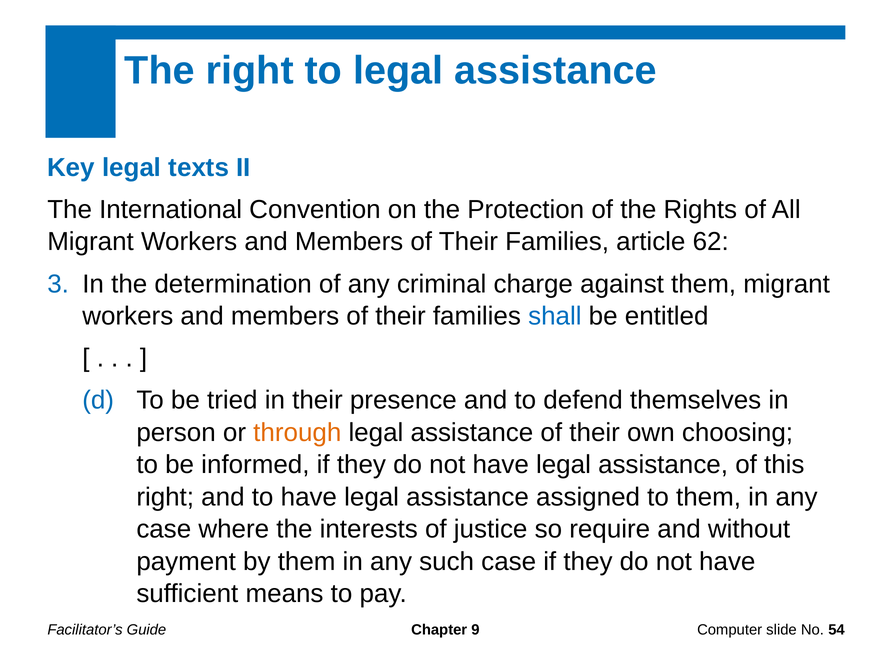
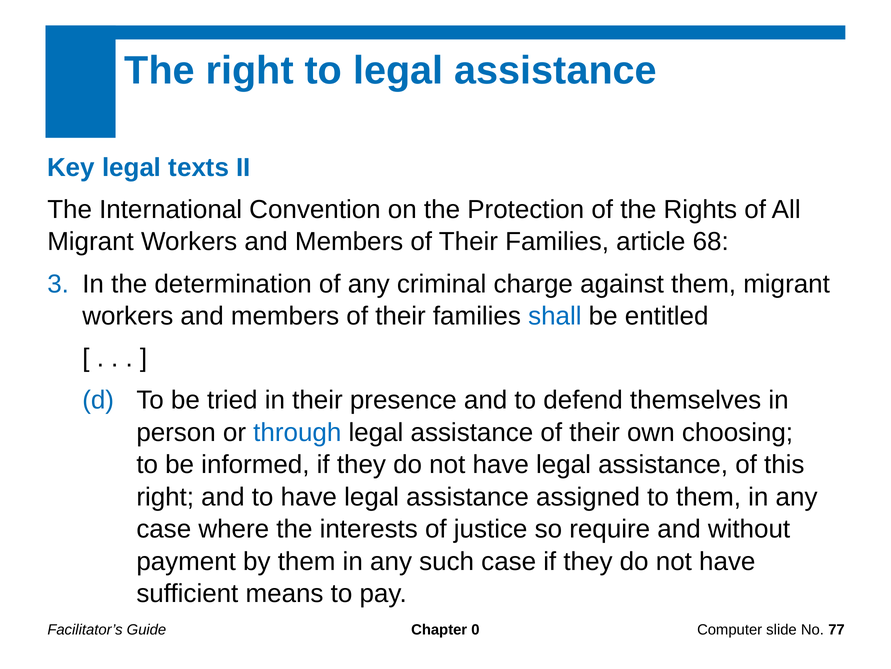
62: 62 -> 68
through colour: orange -> blue
9: 9 -> 0
54: 54 -> 77
